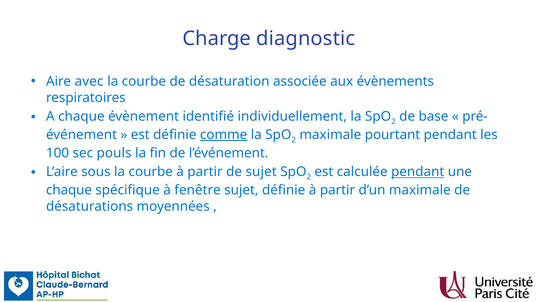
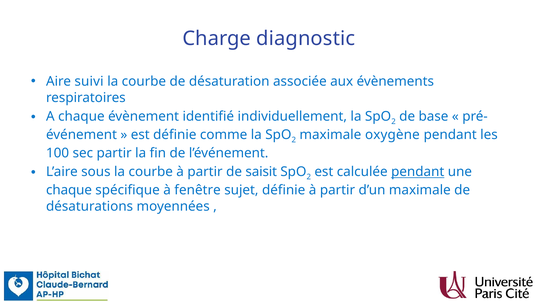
avec: avec -> suivi
comme underline: present -> none
pourtant: pourtant -> oxygène
sec pouls: pouls -> partir
de sujet: sujet -> saisit
